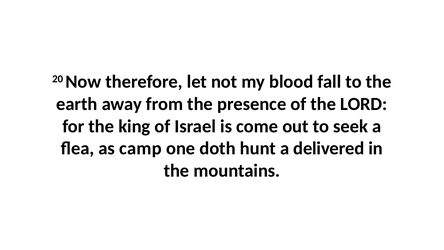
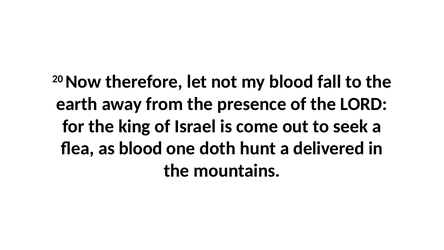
as camp: camp -> blood
